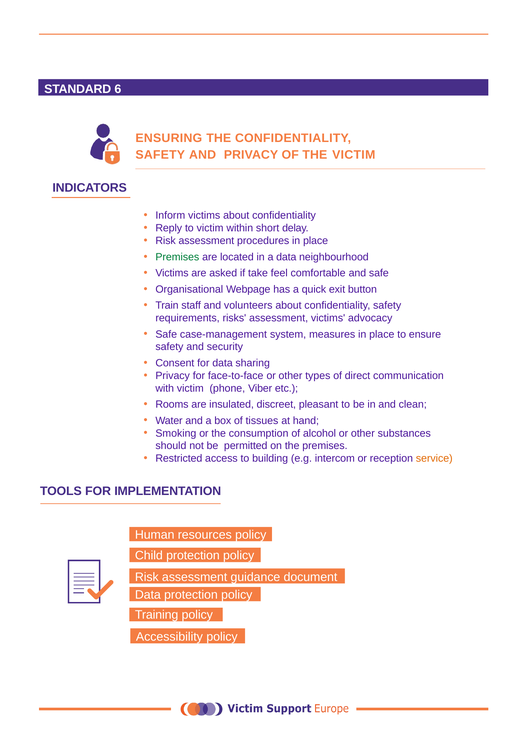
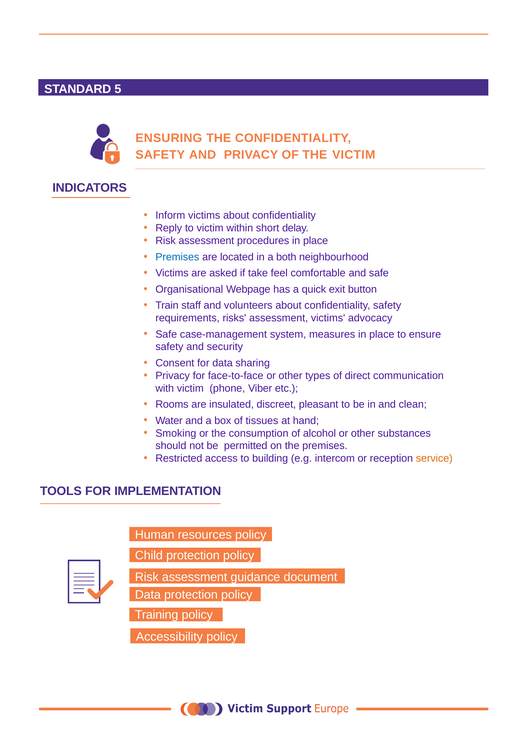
6: 6 -> 5
Premises at (177, 257) colour: green -> blue
a data: data -> both
